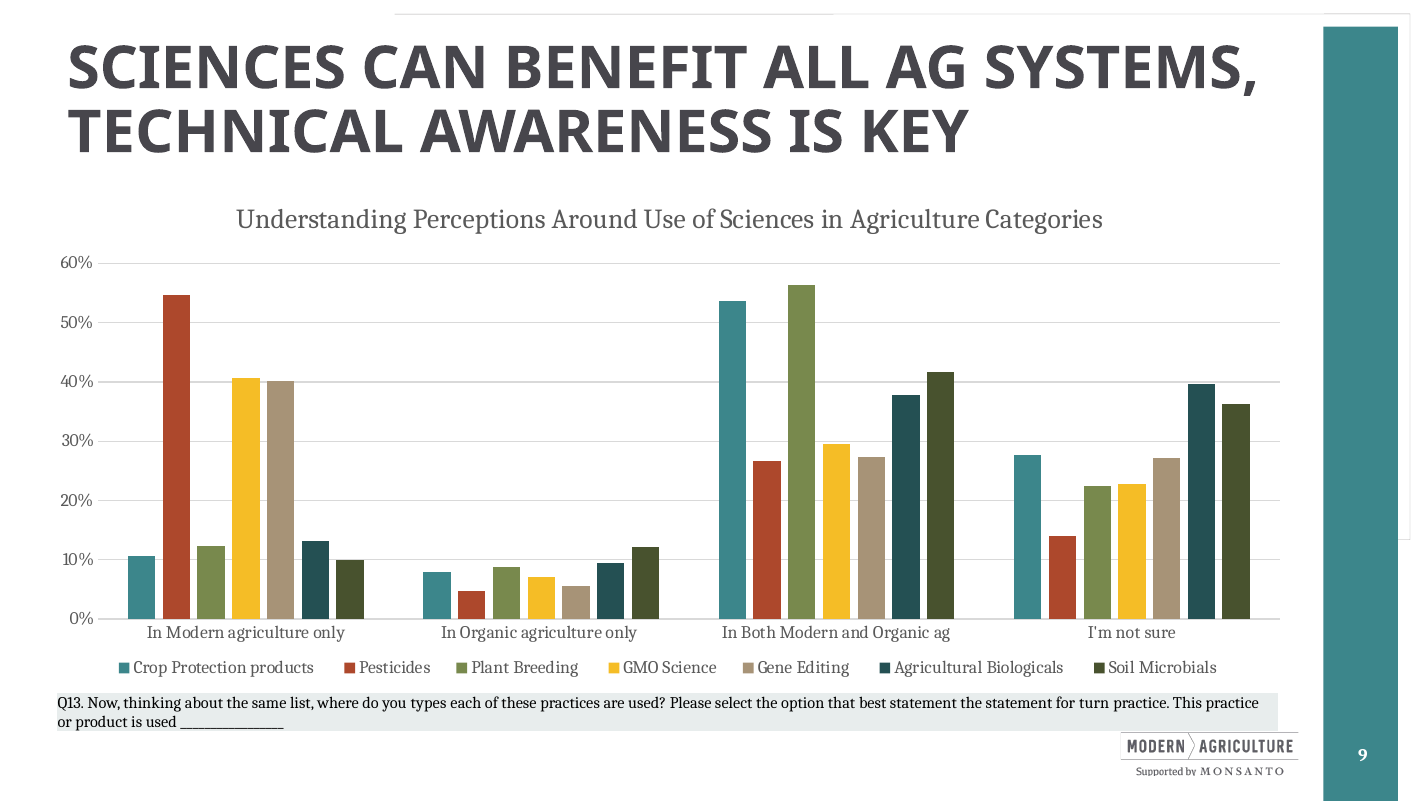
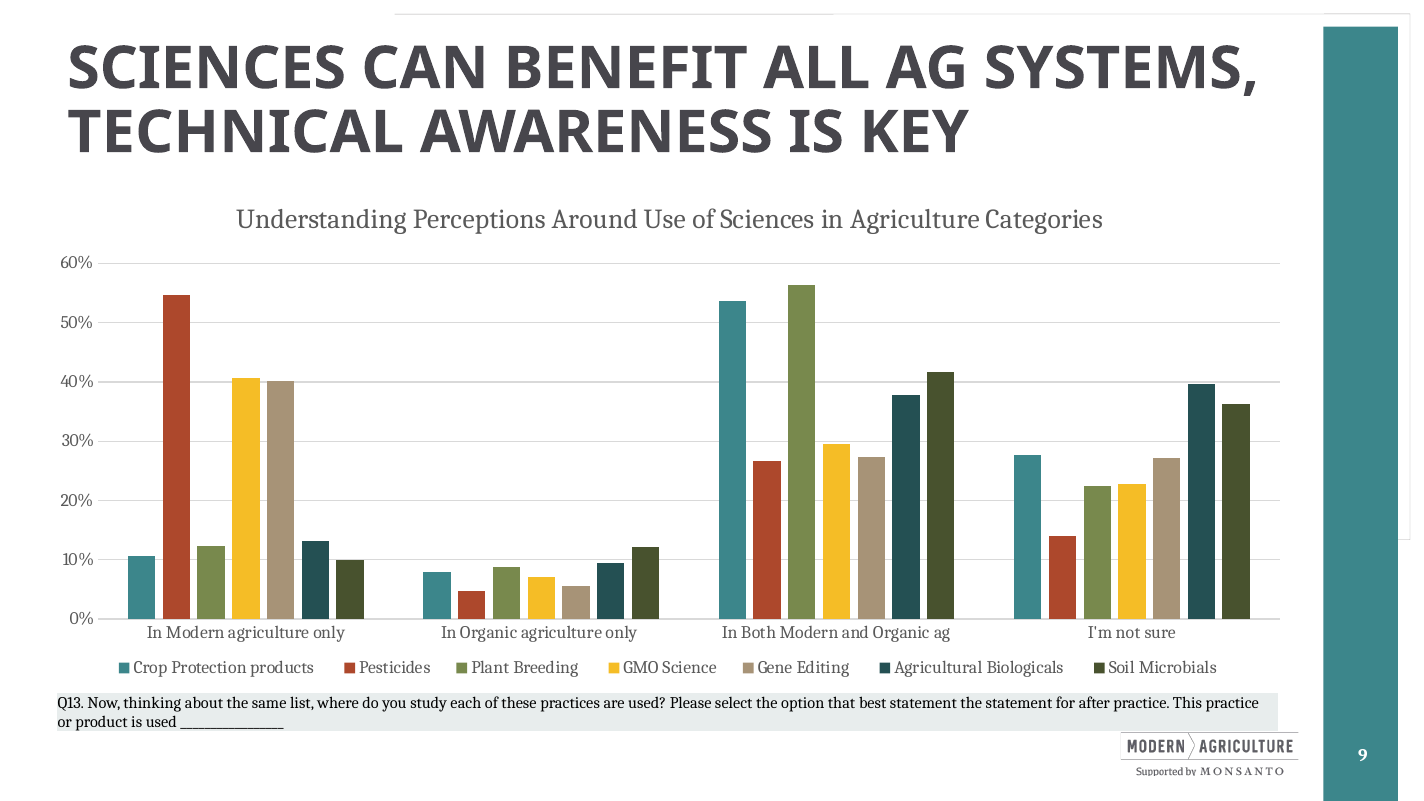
types: types -> study
turn: turn -> after
